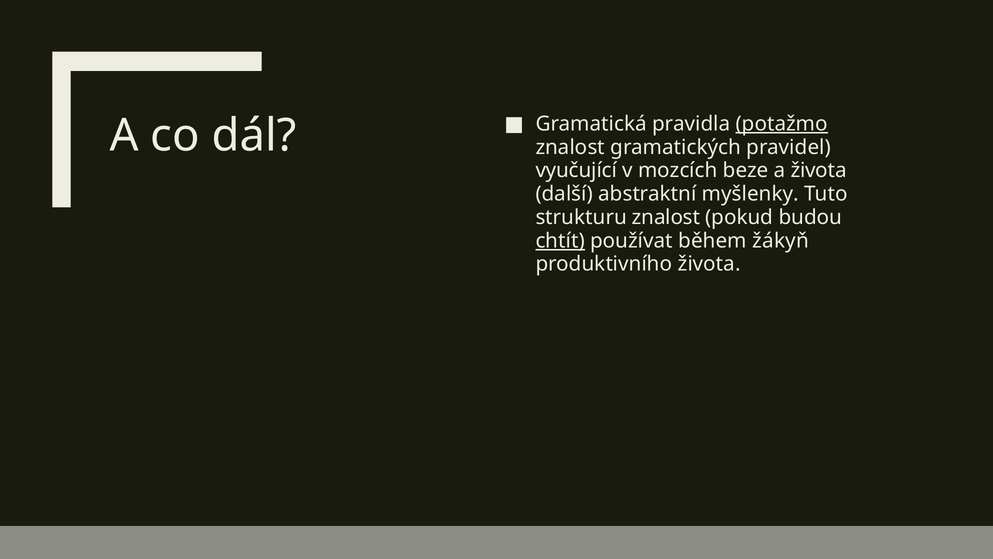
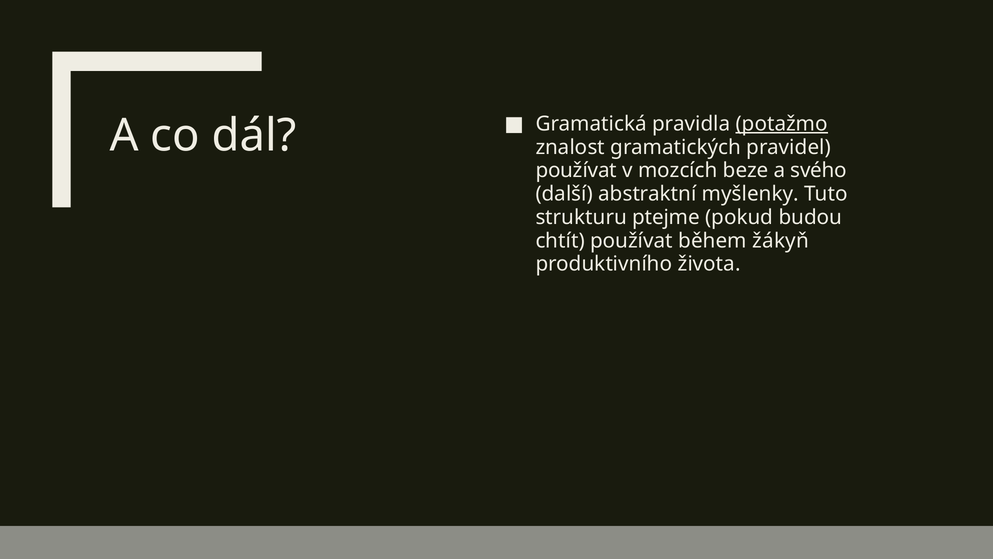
vyučující at (576, 170): vyučující -> používat
a života: života -> svého
strukturu znalost: znalost -> ptejme
chtít underline: present -> none
